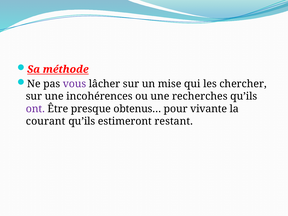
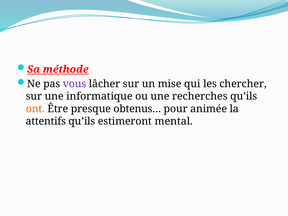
incohérences: incohérences -> informatique
ont colour: purple -> orange
vivante: vivante -> animée
courant: courant -> attentifs
restant: restant -> mental
